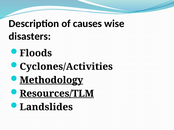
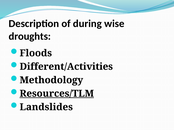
causes: causes -> during
disasters: disasters -> droughts
Cyclones/Activities: Cyclones/Activities -> Different/Activities
Methodology underline: present -> none
